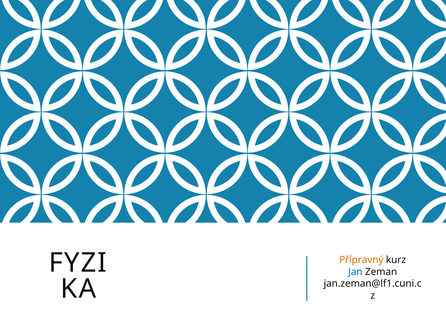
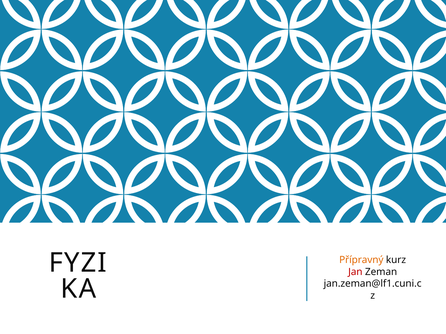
Jan colour: blue -> red
